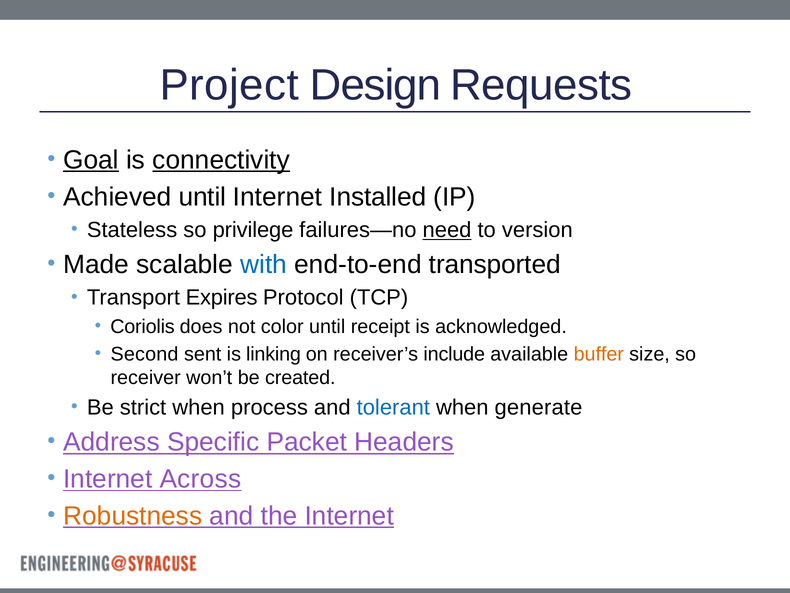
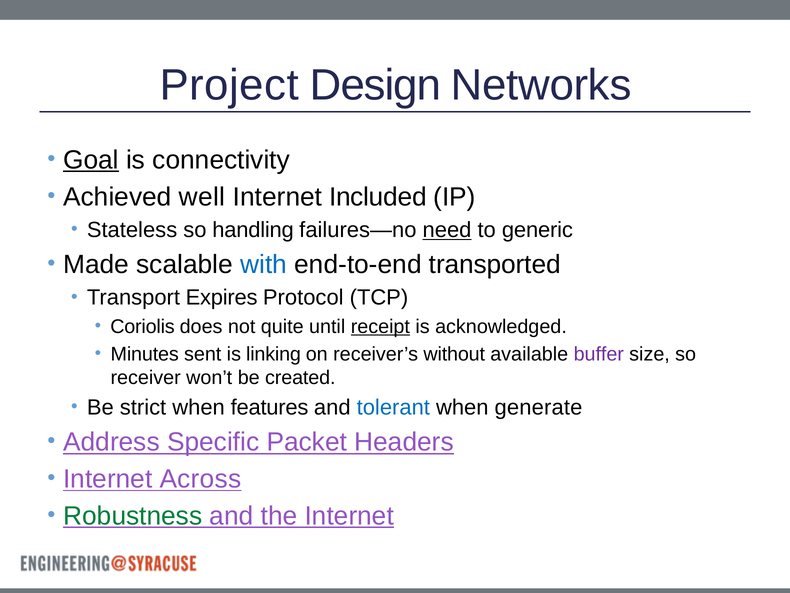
Requests: Requests -> Networks
connectivity underline: present -> none
Achieved until: until -> well
Installed: Installed -> Included
privilege: privilege -> handling
version: version -> generic
color: color -> quite
receipt underline: none -> present
Second: Second -> Minutes
include: include -> without
buffer colour: orange -> purple
process: process -> features
Robustness colour: orange -> green
